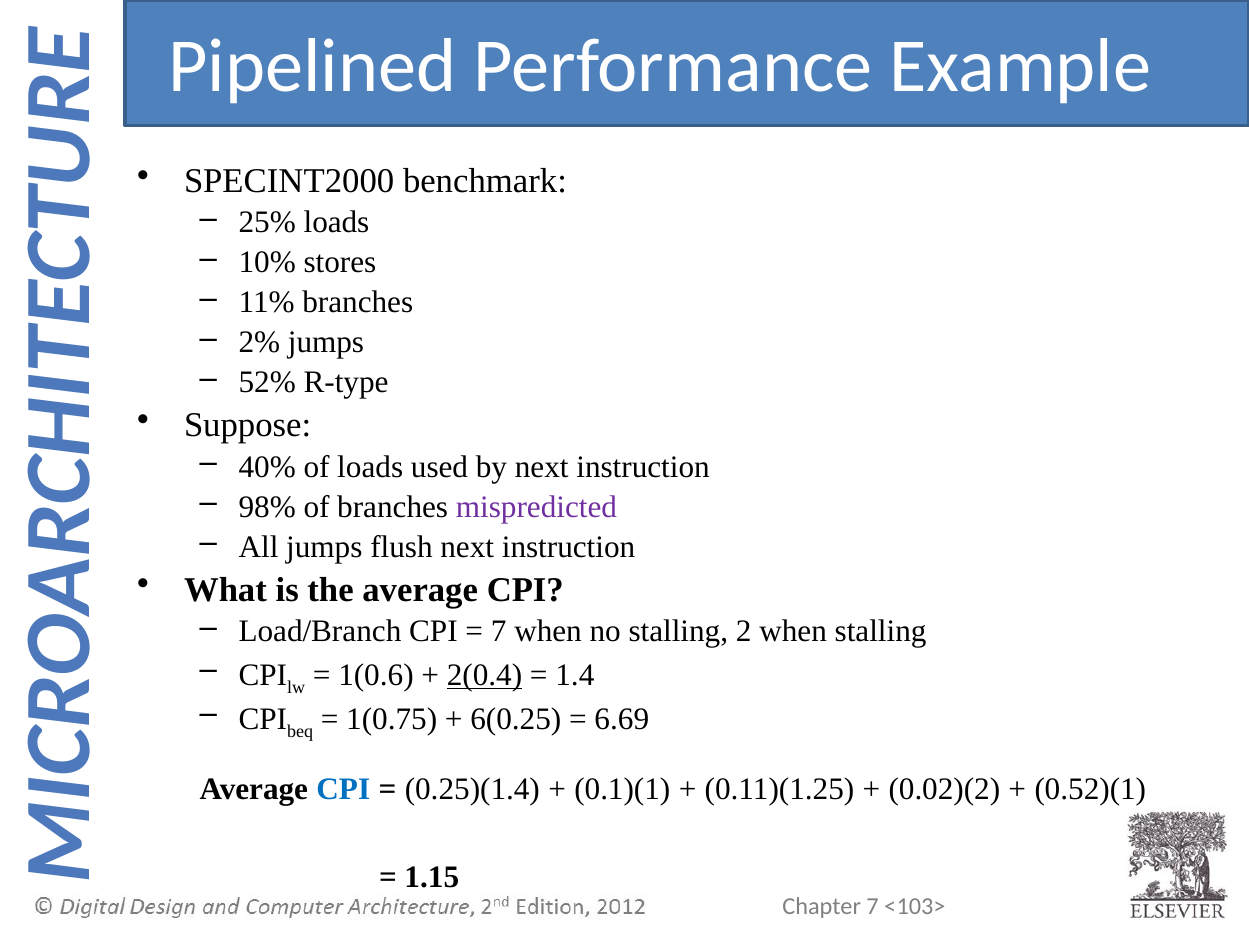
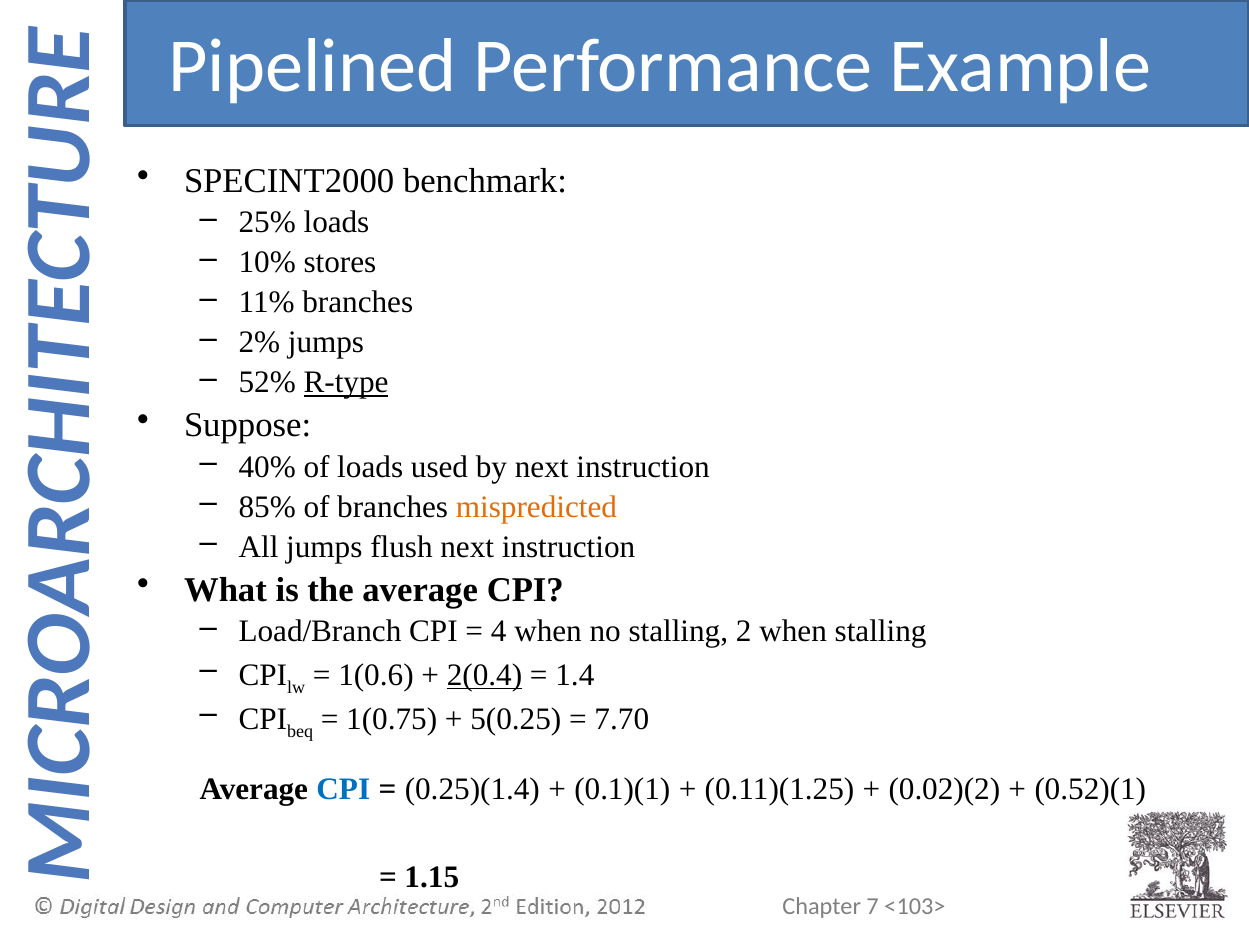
R-type underline: none -> present
98%: 98% -> 85%
mispredicted colour: purple -> orange
7 at (499, 631): 7 -> 4
6(0.25: 6(0.25 -> 5(0.25
6.69: 6.69 -> 7.70
